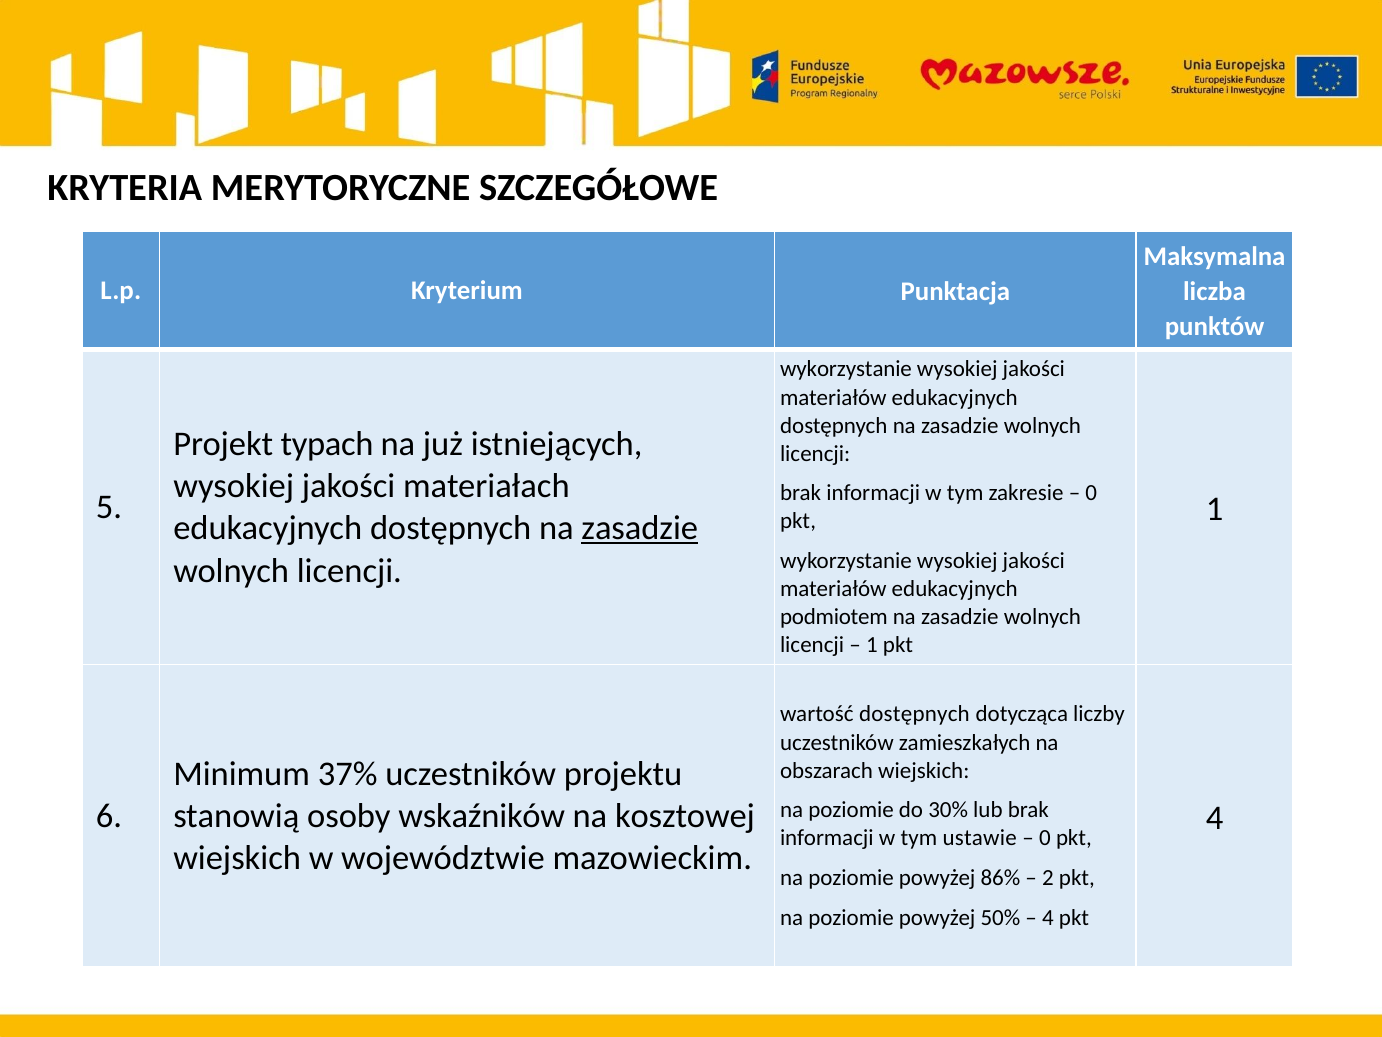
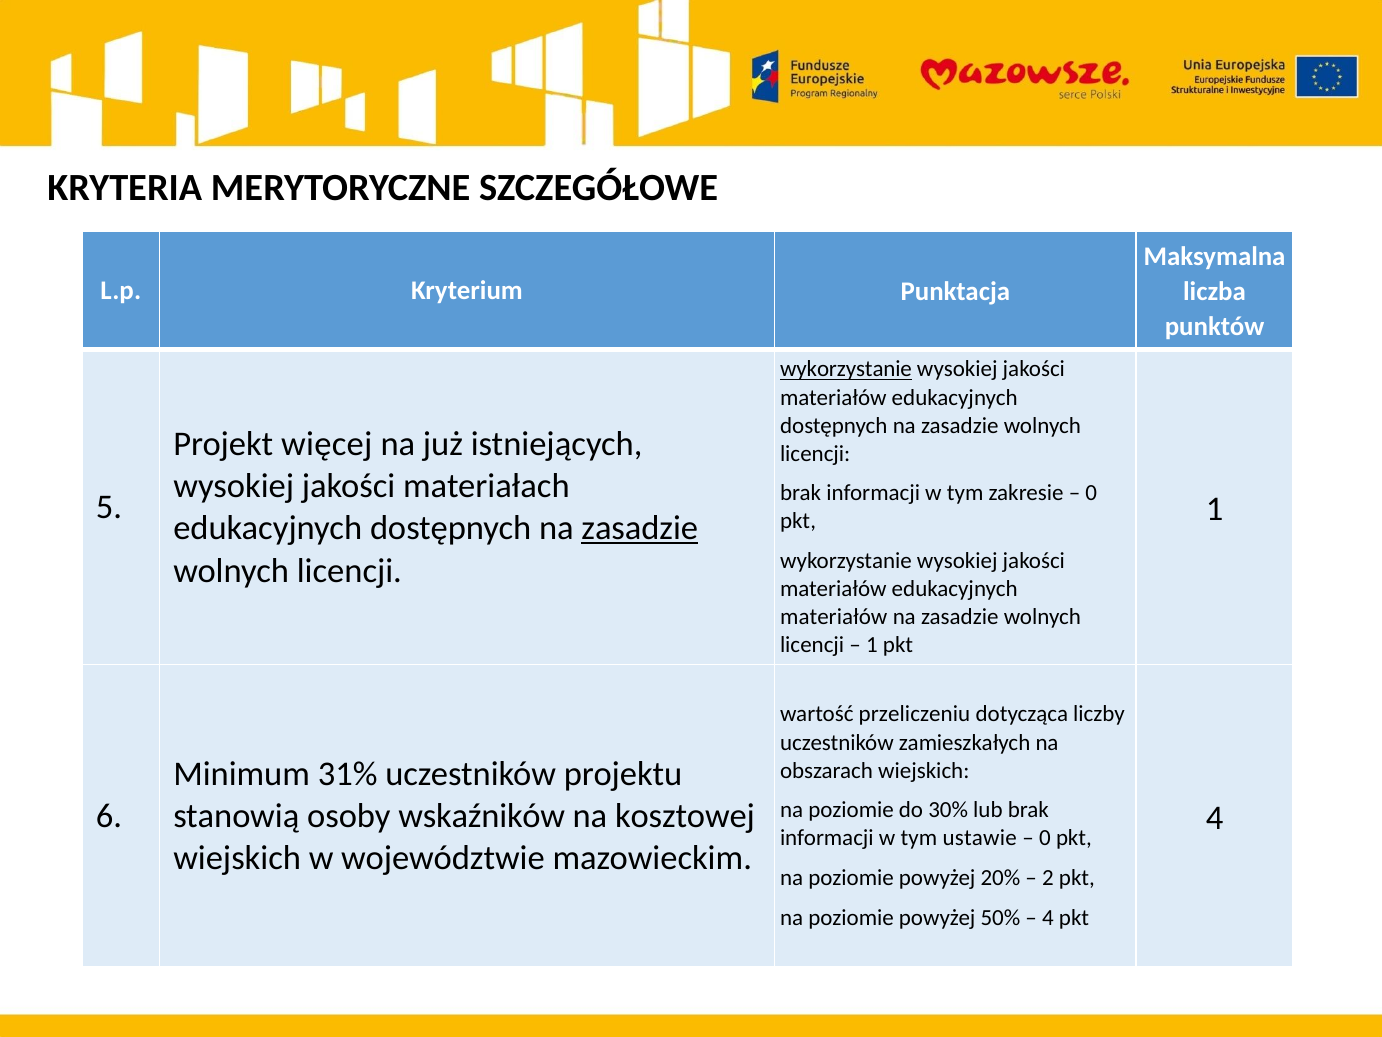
wykorzystanie at (846, 369) underline: none -> present
typach: typach -> więcej
podmiotem at (834, 617): podmiotem -> materiałów
wartość dostępnych: dostępnych -> przeliczeniu
37%: 37% -> 31%
86%: 86% -> 20%
